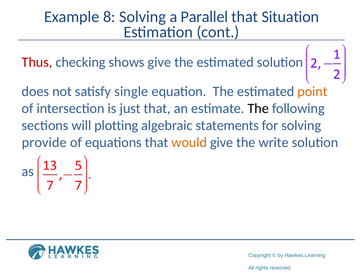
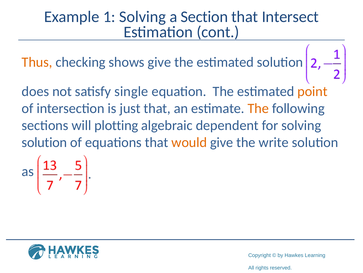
8: 8 -> 1
Parallel: Parallel -> Section
Situation: Situation -> Intersect
Thus colour: red -> orange
The at (258, 108) colour: black -> orange
statements: statements -> dependent
provide at (44, 142): provide -> solution
